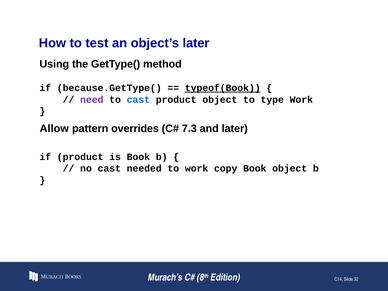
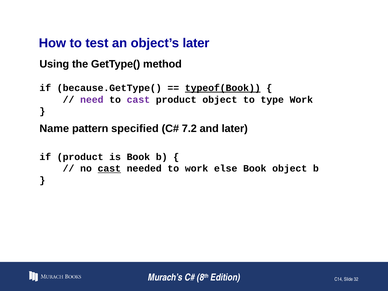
cast at (138, 100) colour: blue -> purple
Allow: Allow -> Name
overrides: overrides -> specified
7.3: 7.3 -> 7.2
cast at (109, 169) underline: none -> present
copy: copy -> else
